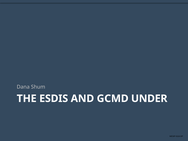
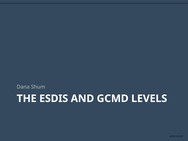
UNDER: UNDER -> LEVELS
